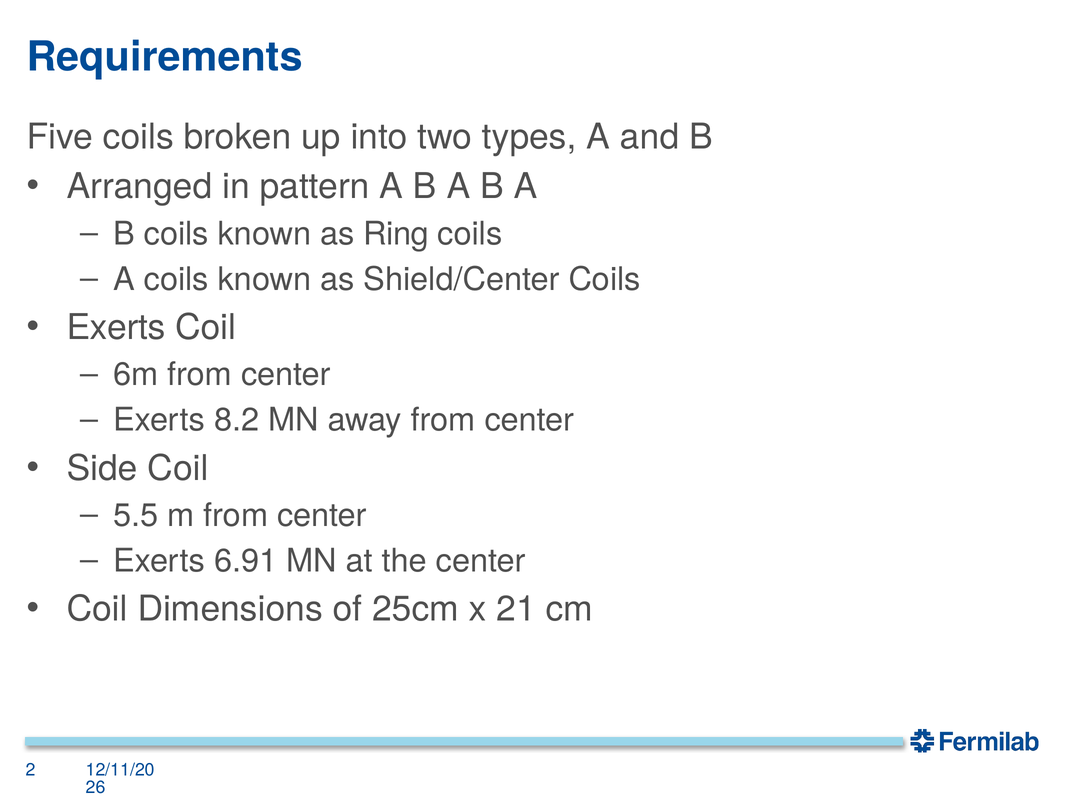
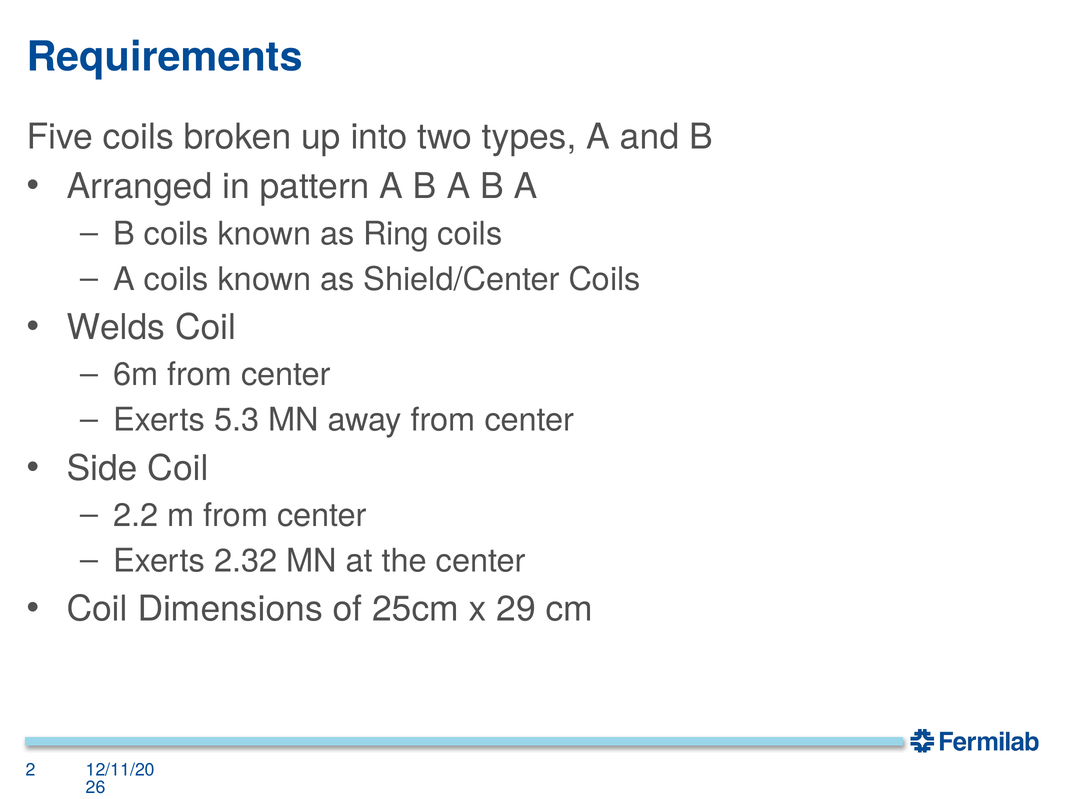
Exerts at (116, 327): Exerts -> Welds
8.2: 8.2 -> 5.3
5.5: 5.5 -> 2.2
6.91: 6.91 -> 2.32
21: 21 -> 29
